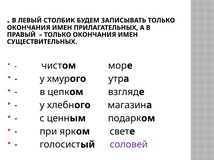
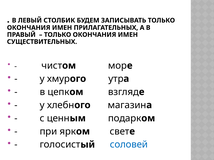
соловей colour: purple -> blue
